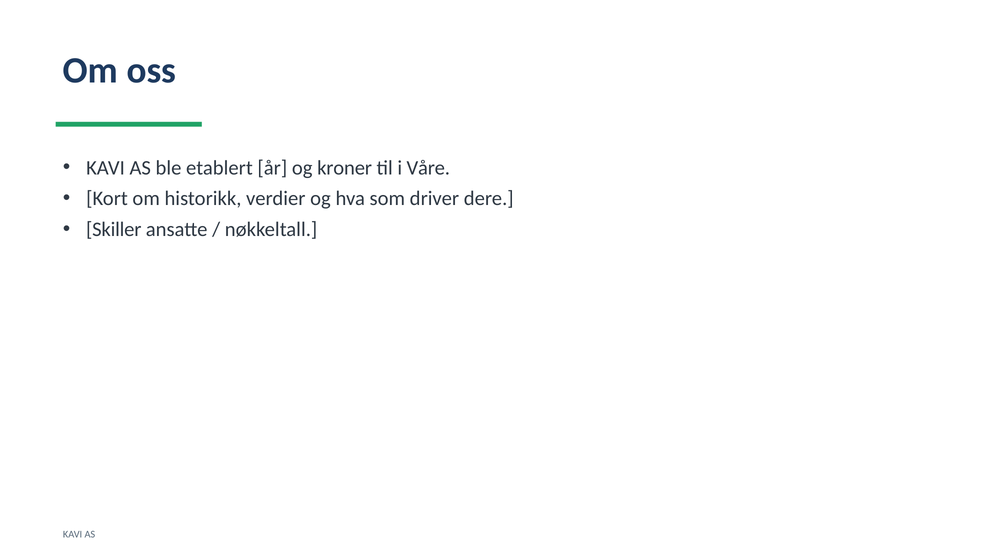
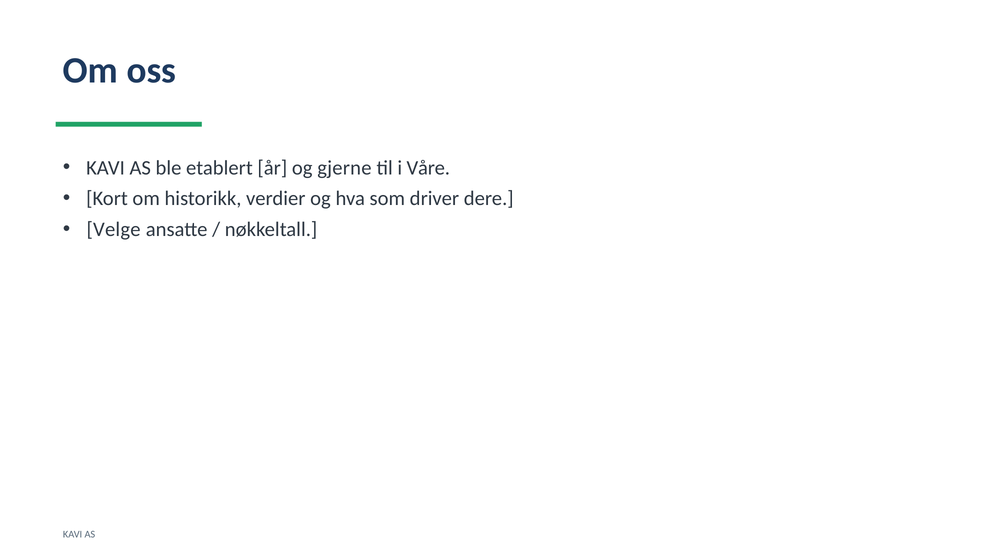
kroner: kroner -> gjerne
Skiller: Skiller -> Velge
